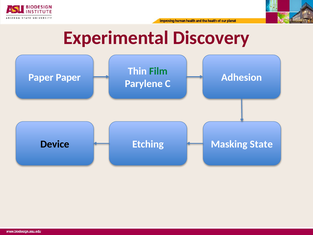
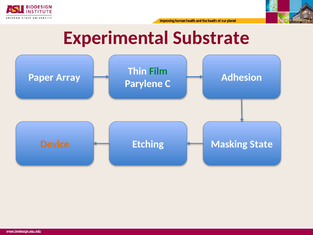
Discovery: Discovery -> Substrate
Paper Paper: Paper -> Array
Device colour: black -> orange
